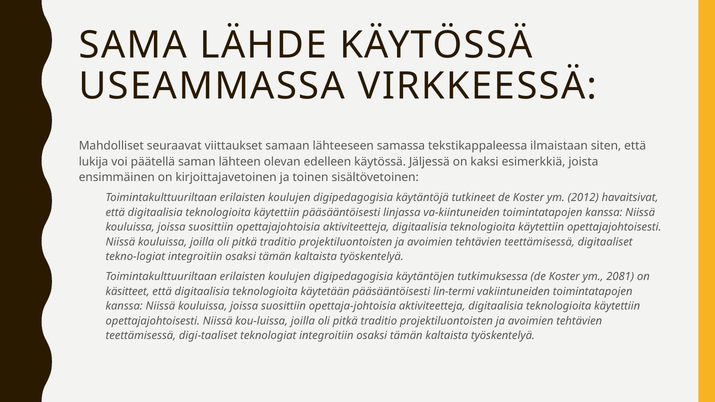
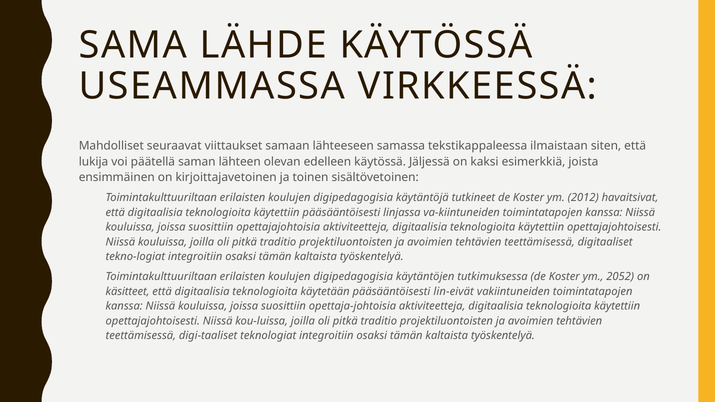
2081: 2081 -> 2052
lin-termi: lin-termi -> lin-eivät
